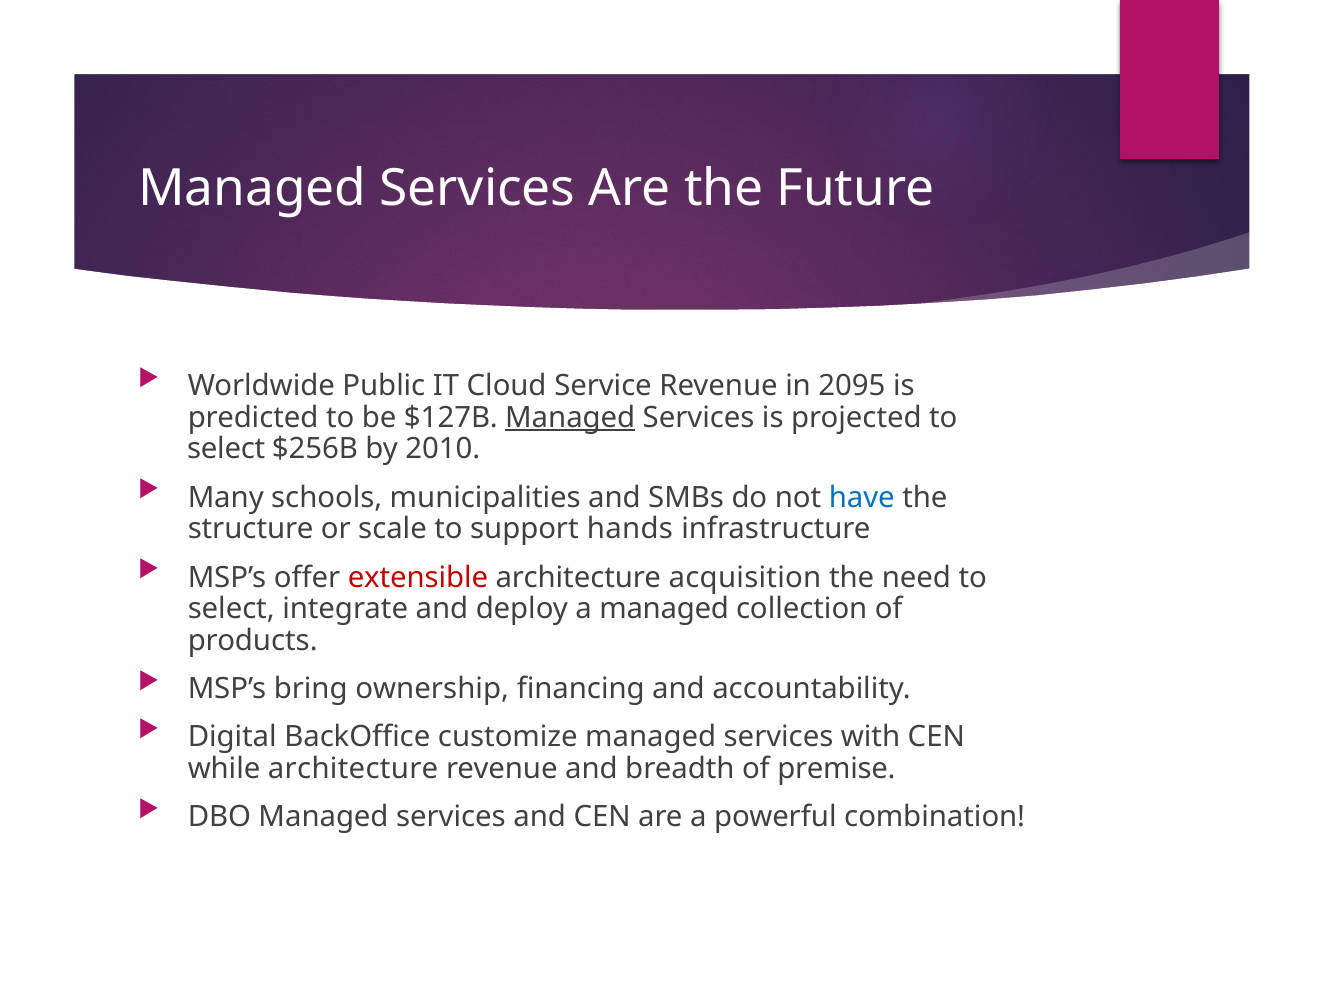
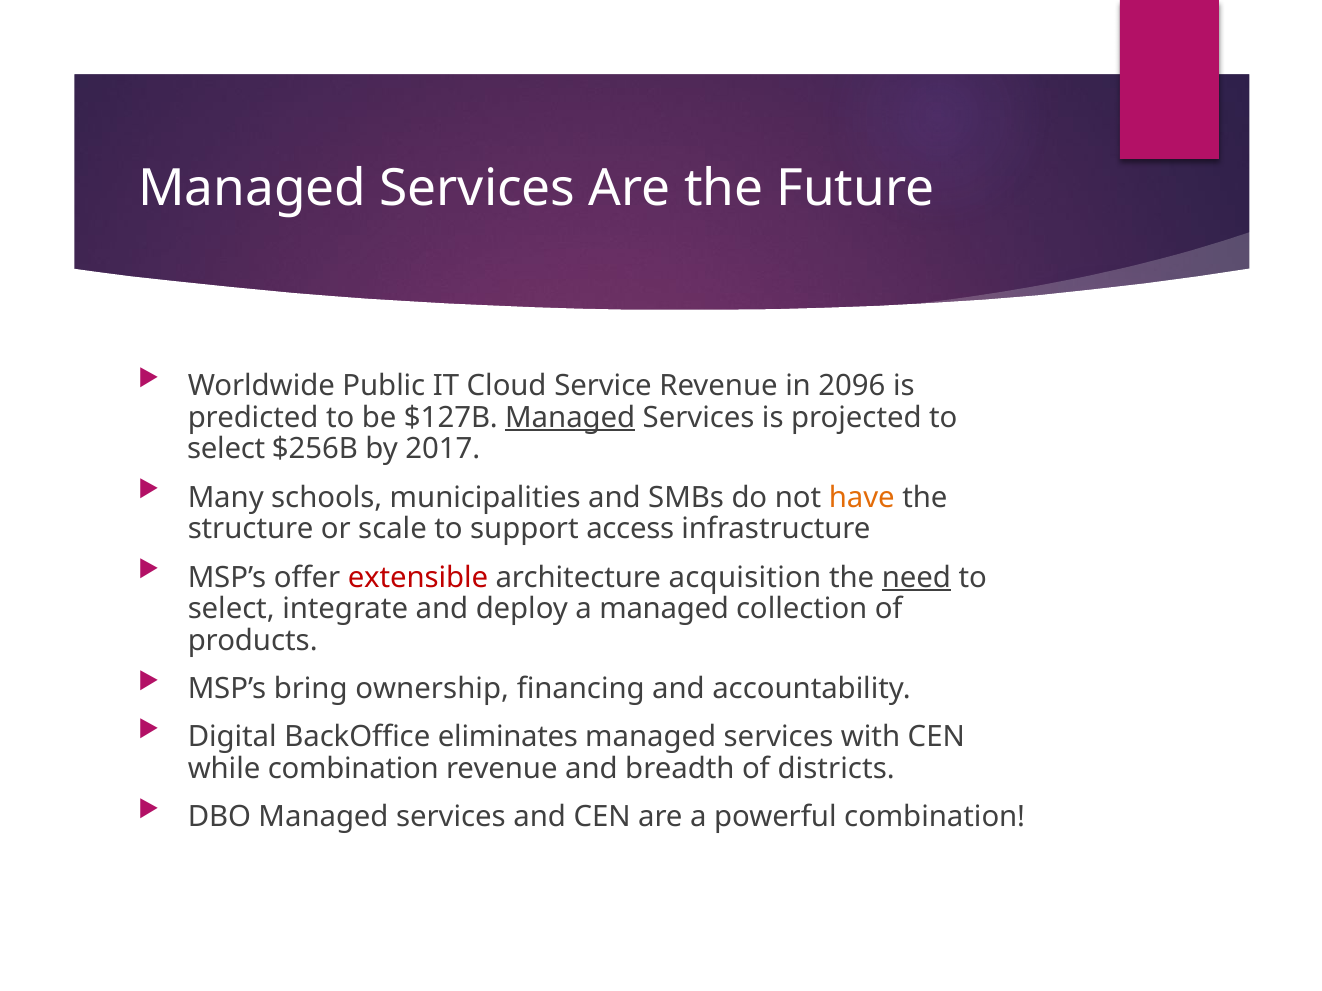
2095: 2095 -> 2096
2010: 2010 -> 2017
have colour: blue -> orange
hands: hands -> access
need underline: none -> present
customize: customize -> eliminates
while architecture: architecture -> combination
premise: premise -> districts
